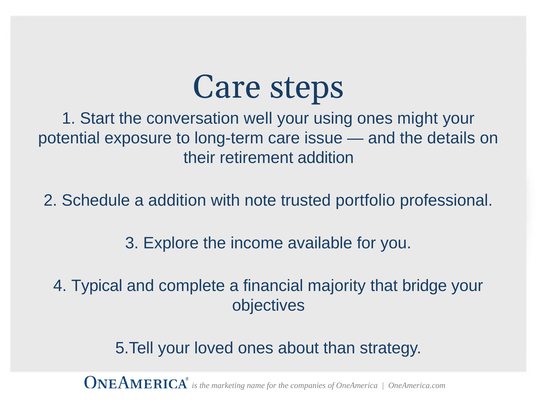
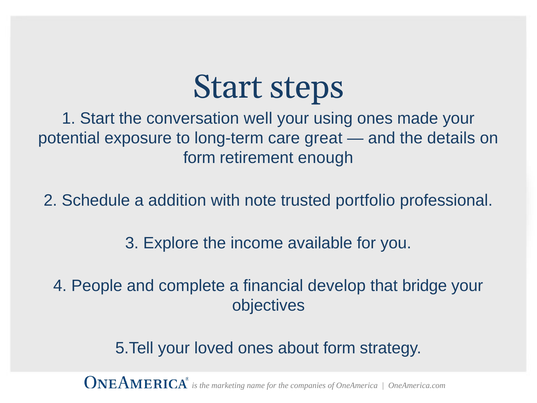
Care at (227, 87): Care -> Start
might: might -> made
issue: issue -> great
their at (199, 158): their -> form
retirement addition: addition -> enough
Typical: Typical -> People
majority: majority -> develop
about than: than -> form
